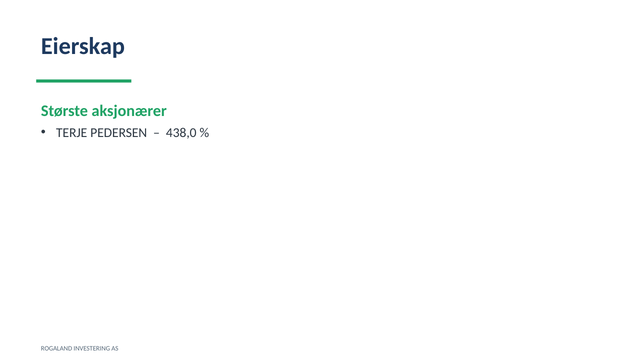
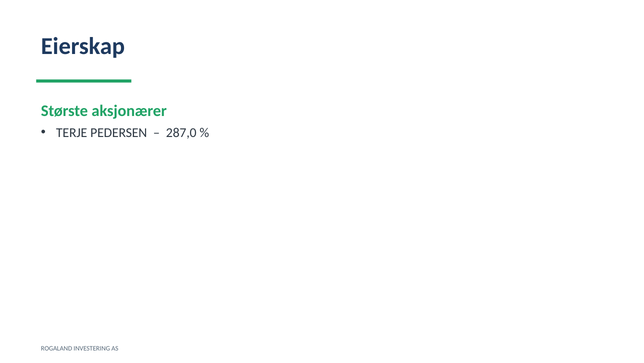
438,0: 438,0 -> 287,0
